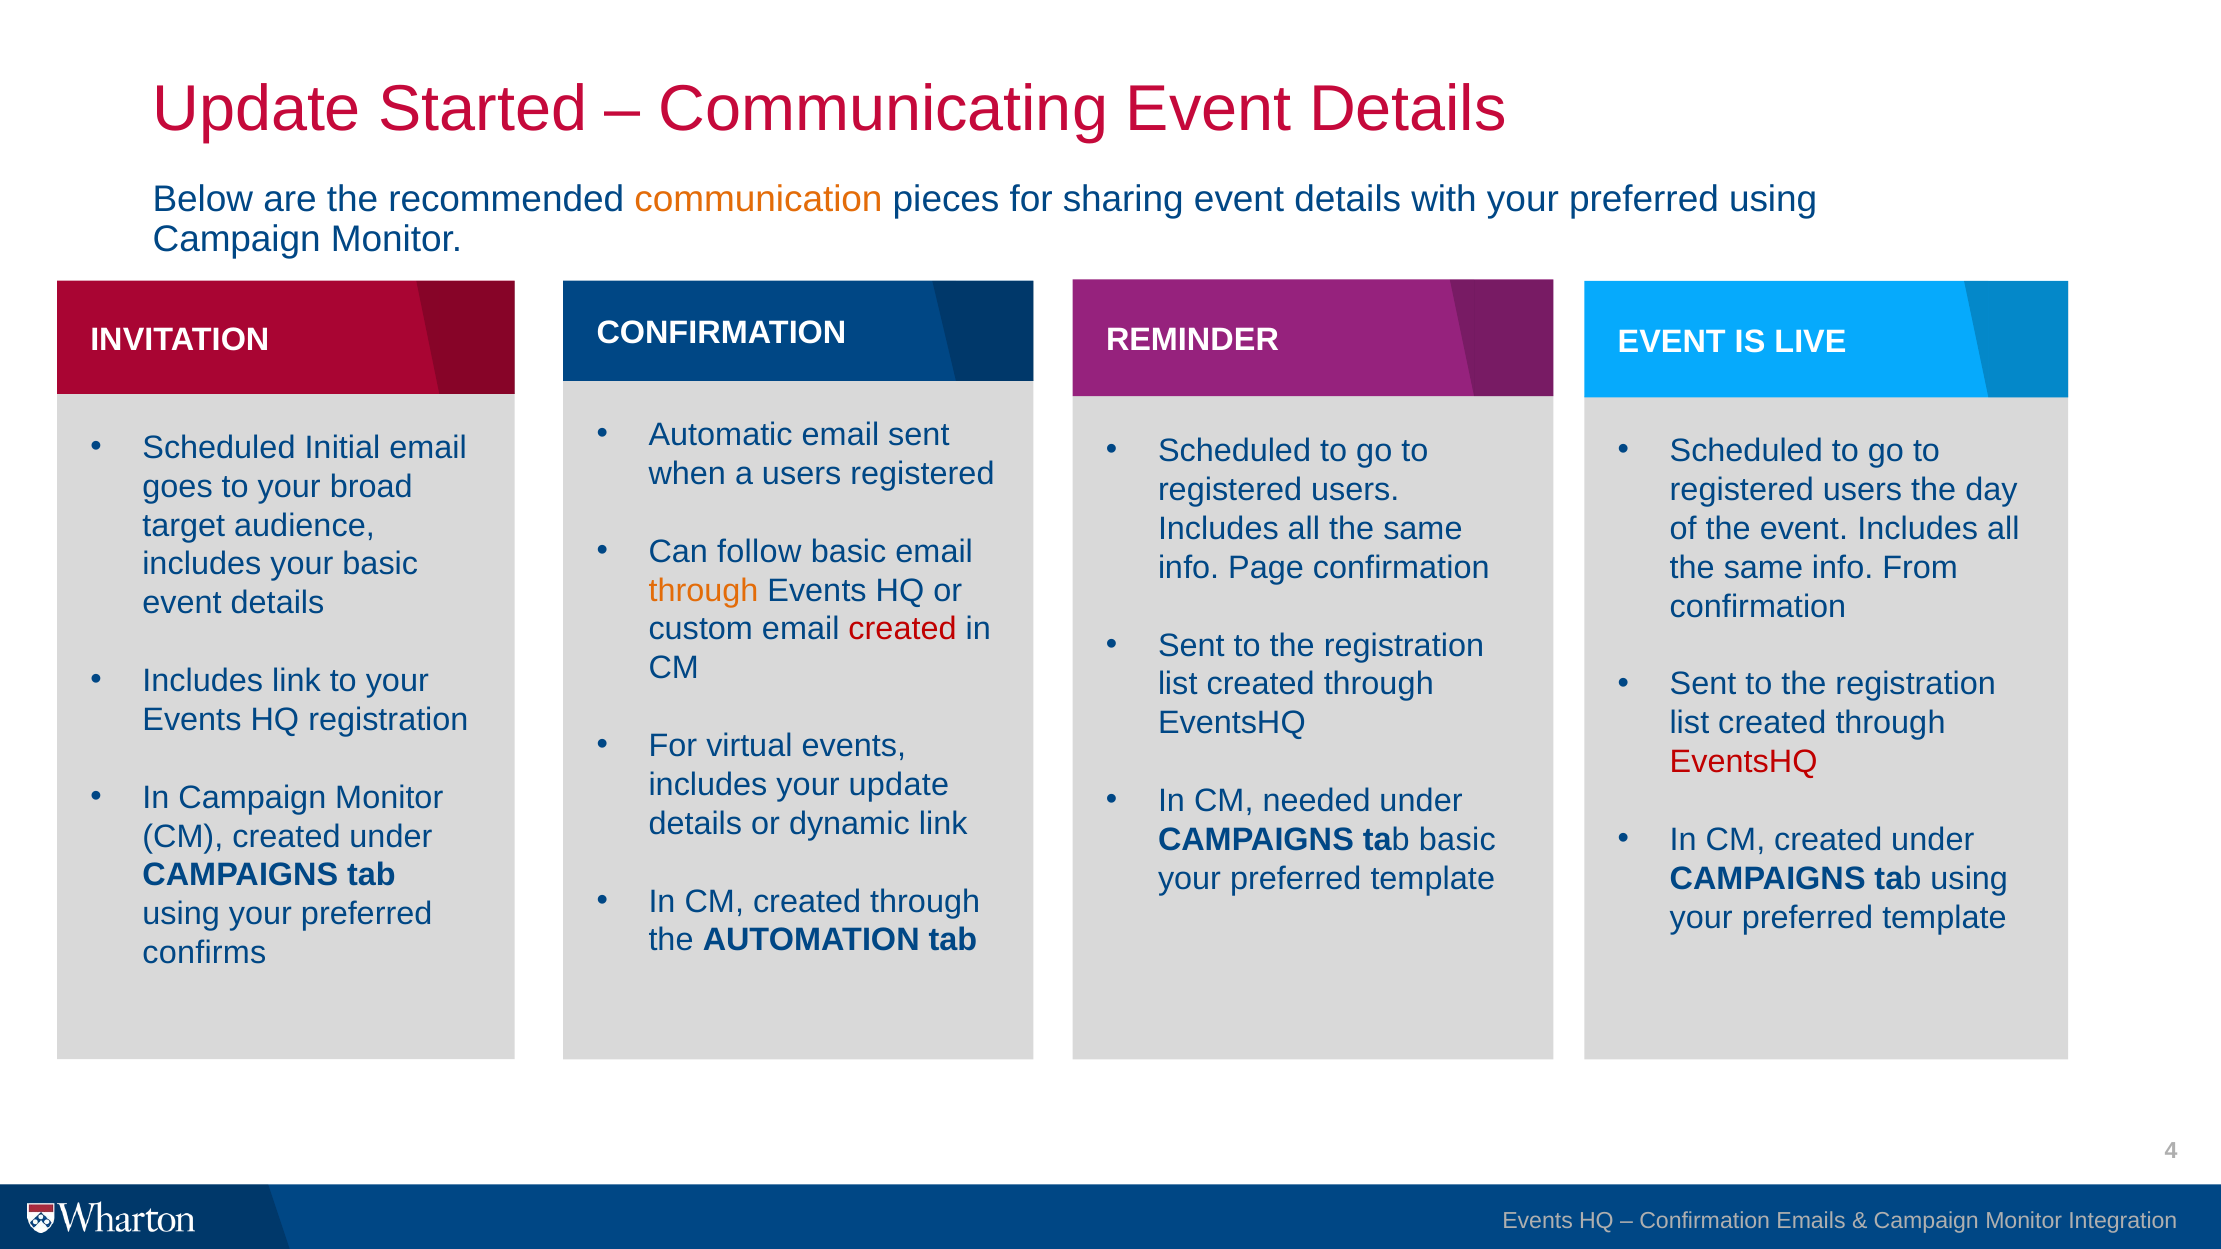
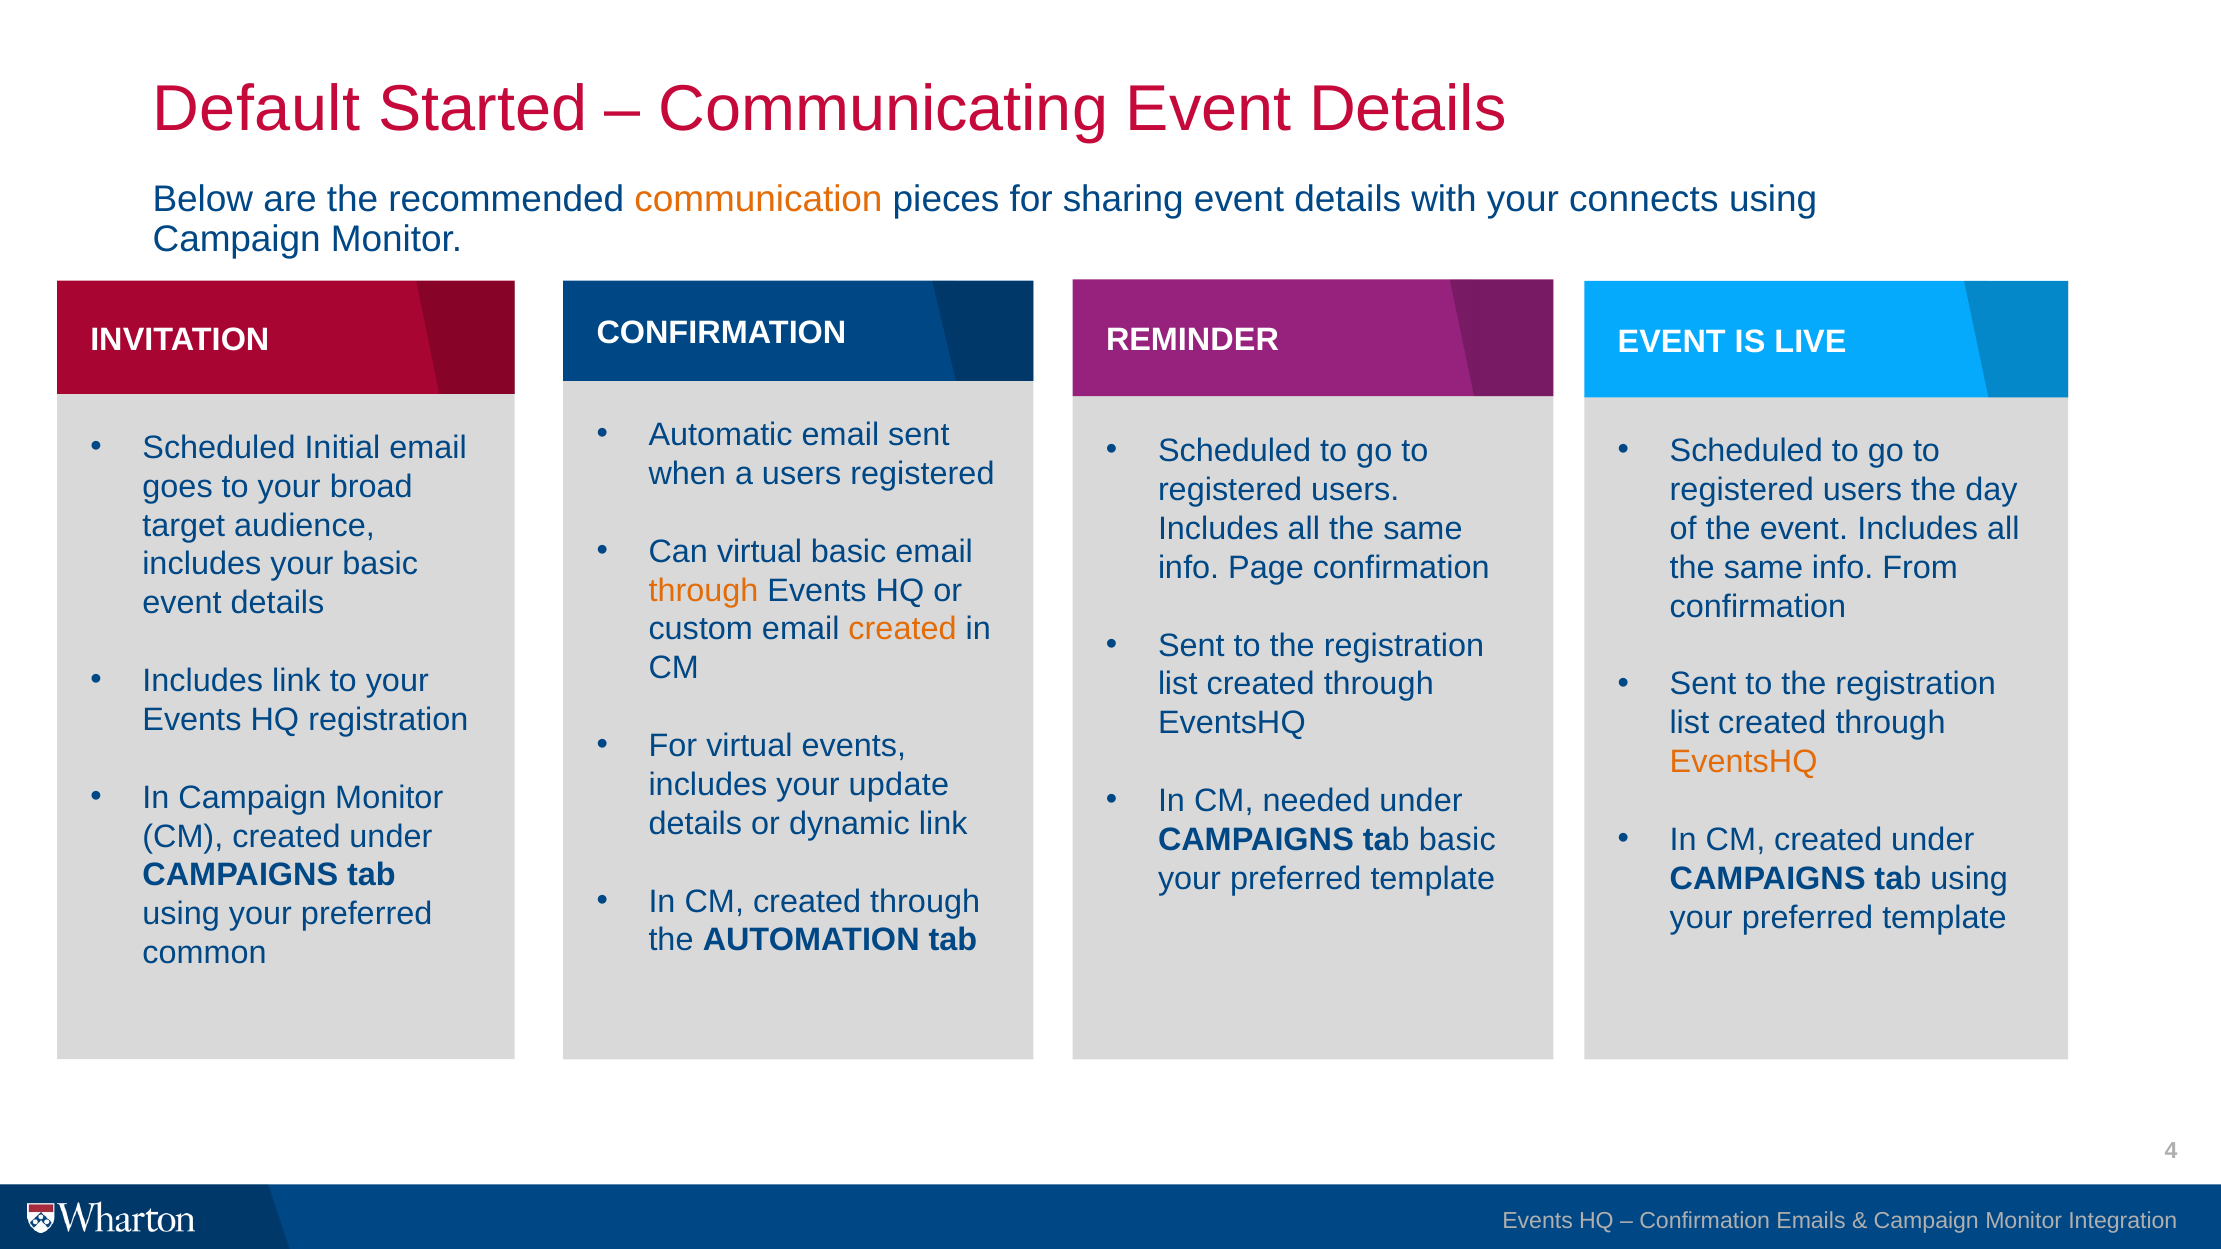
Update at (257, 109): Update -> Default
with your preferred: preferred -> connects
Can follow: follow -> virtual
created at (903, 629) colour: red -> orange
EventsHQ at (1744, 762) colour: red -> orange
confirms: confirms -> common
